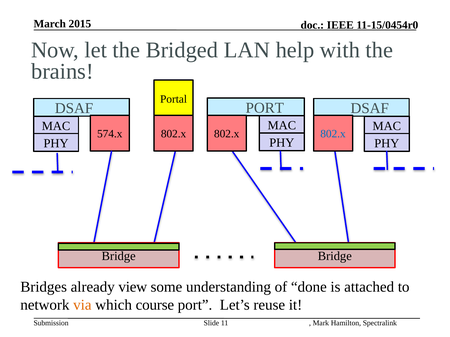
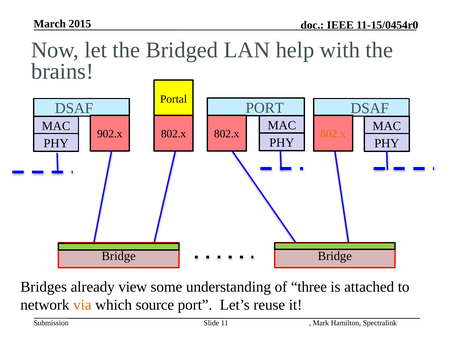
574.x: 574.x -> 902.x
802.x at (333, 134) colour: blue -> orange
done: done -> three
course: course -> source
